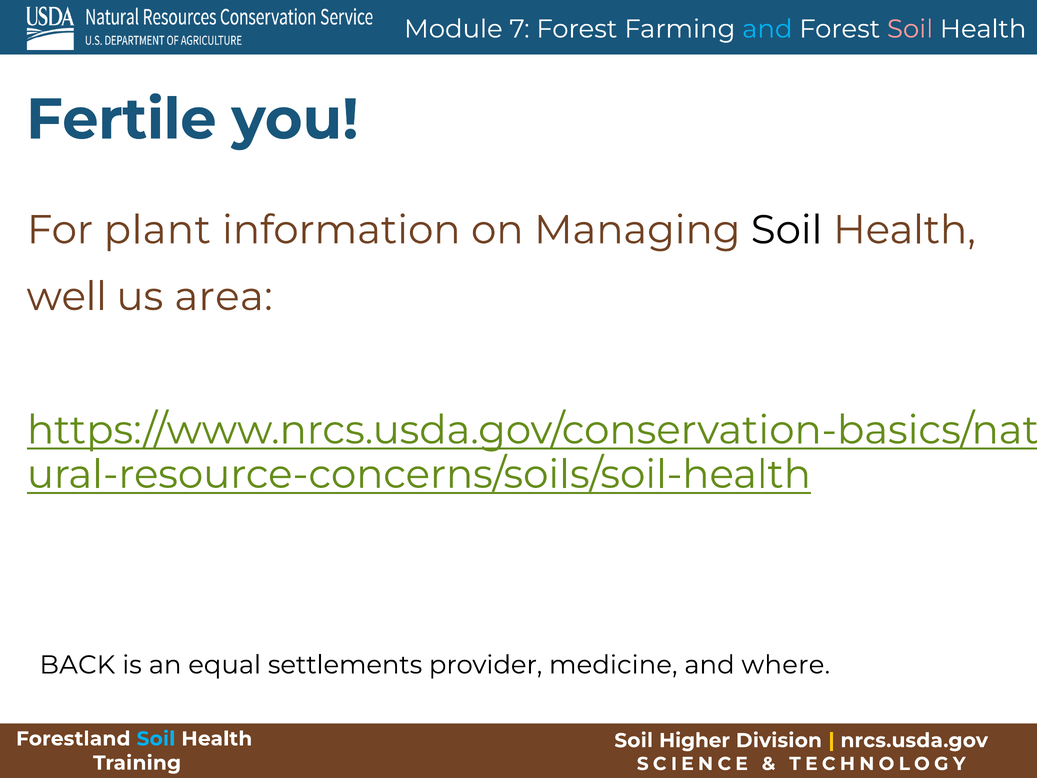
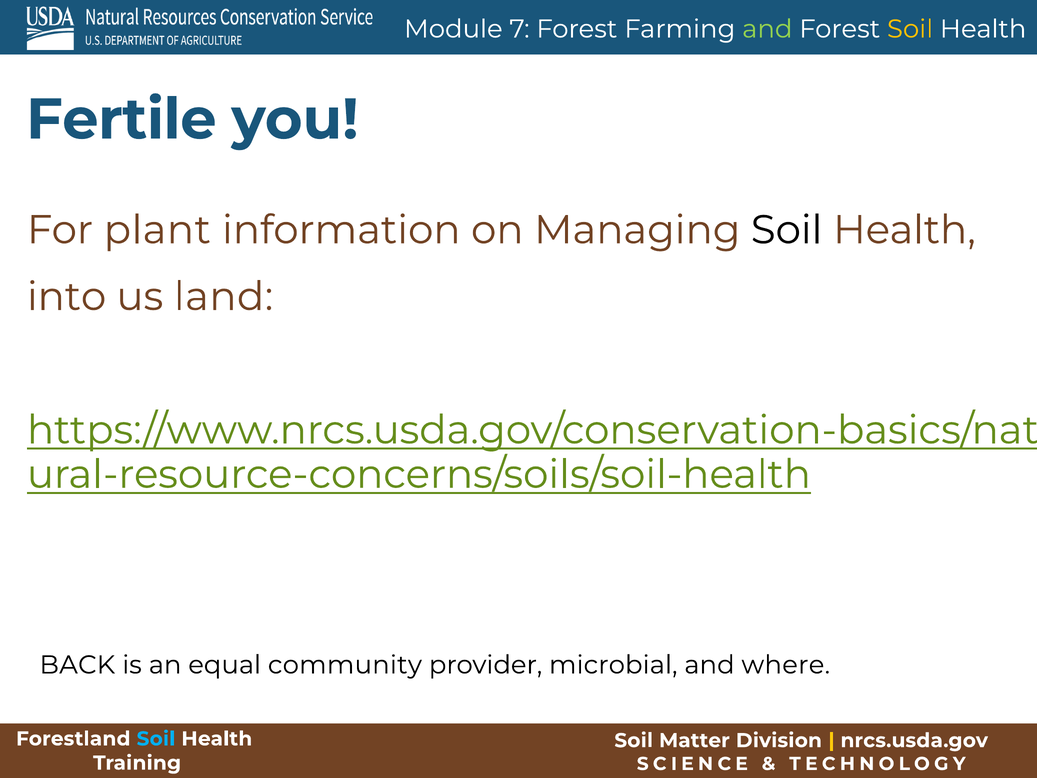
and at (767, 29) colour: light blue -> light green
Soil at (910, 29) colour: pink -> yellow
well: well -> into
area: area -> land
settlements: settlements -> community
medicine: medicine -> microbial
Higher: Higher -> Matter
